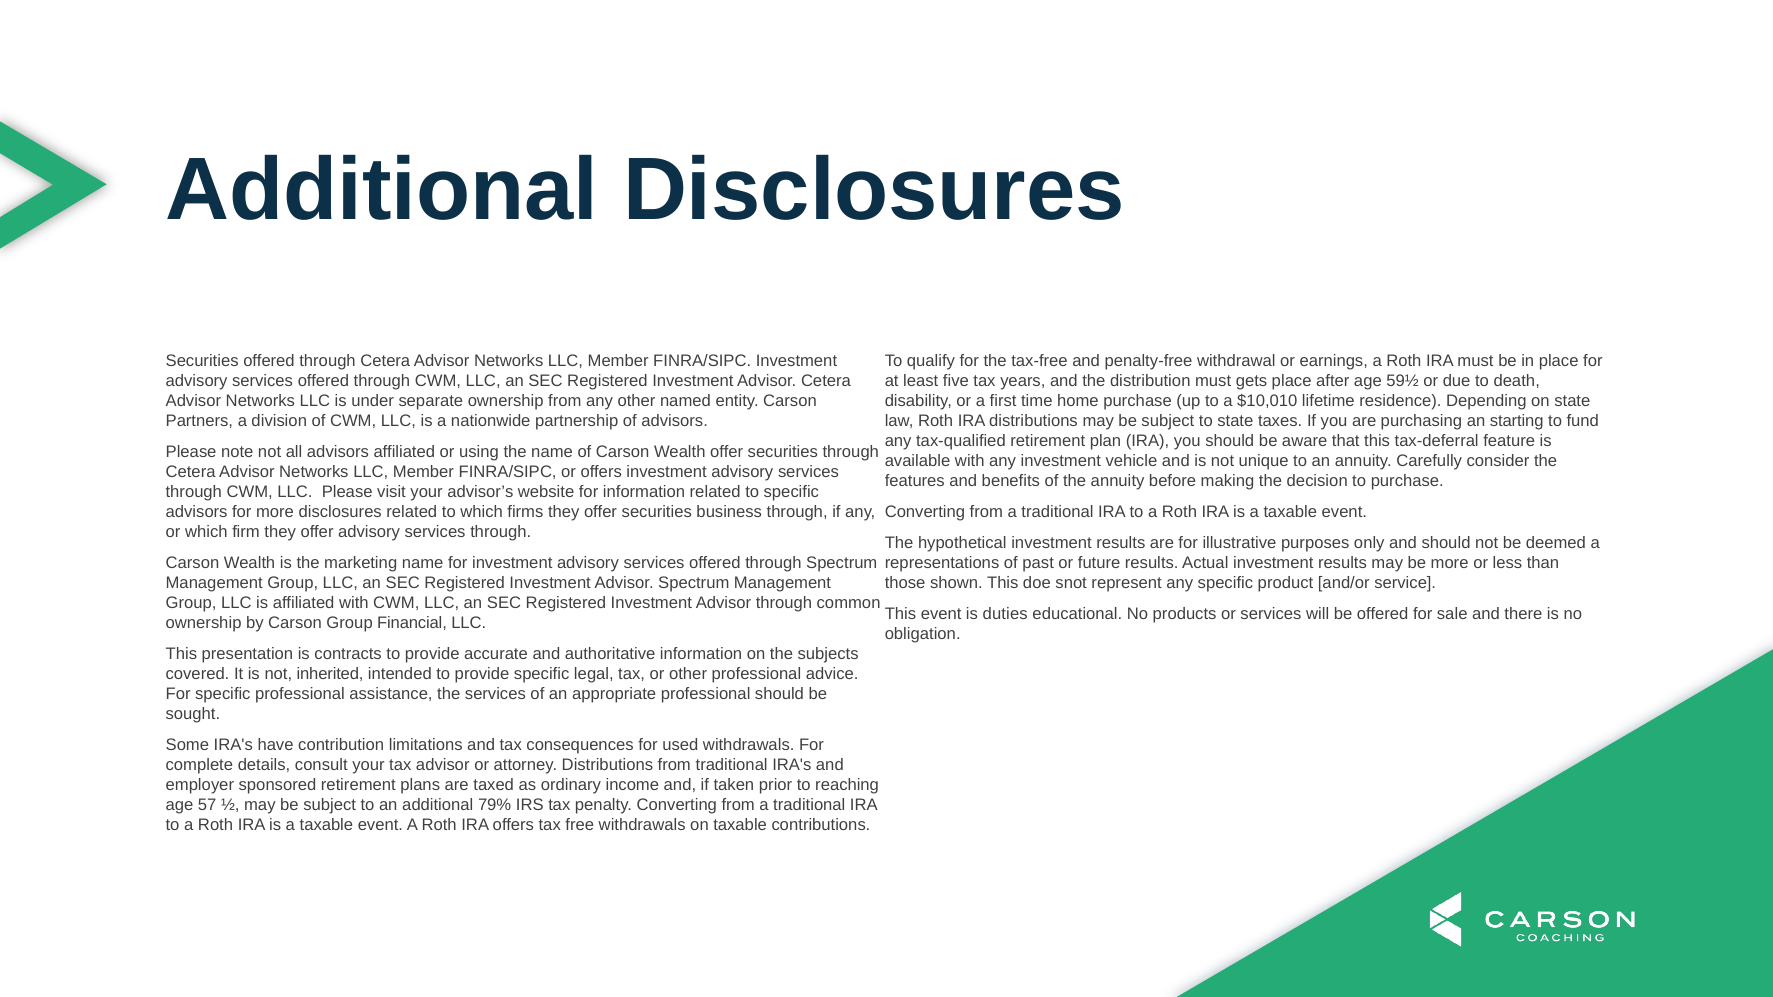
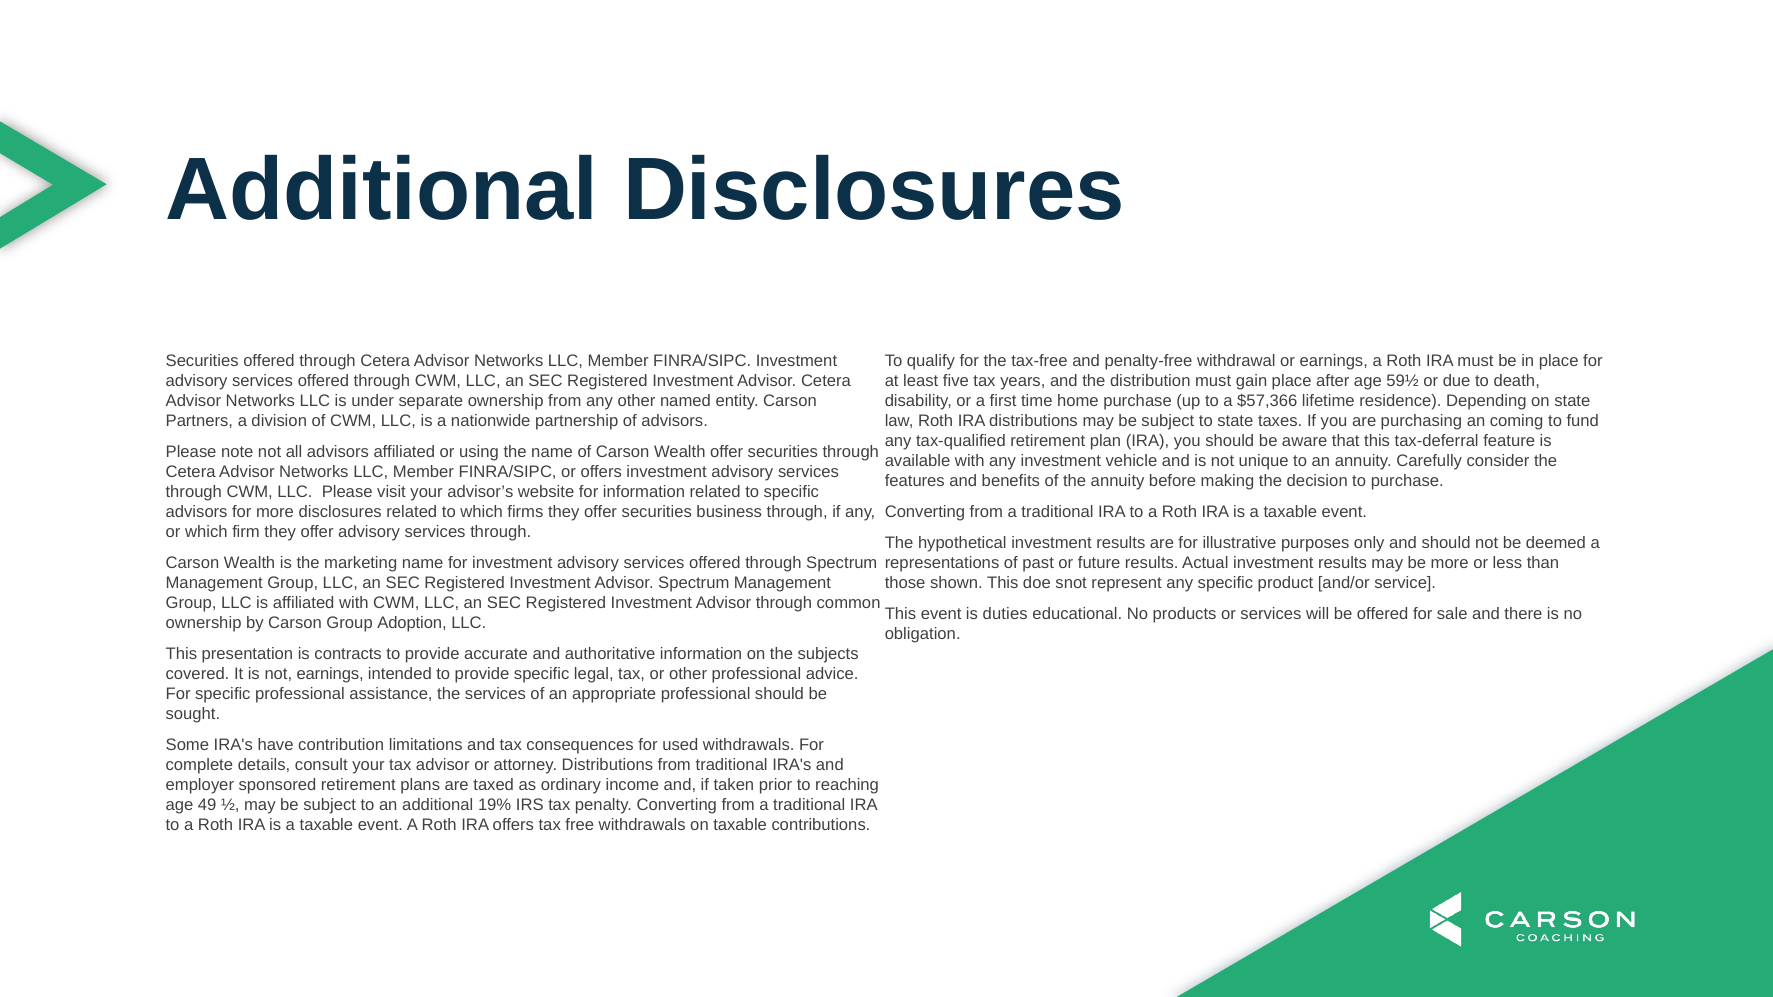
gets: gets -> gain
$10,010: $10,010 -> $57,366
starting: starting -> coming
Financial: Financial -> Adoption
not inherited: inherited -> earnings
57: 57 -> 49
79%: 79% -> 19%
